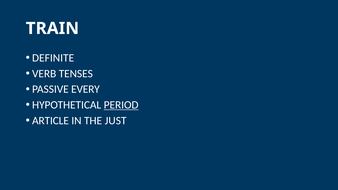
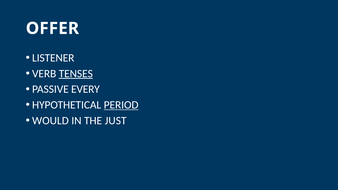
TRAIN: TRAIN -> OFFER
DEFINITE: DEFINITE -> LISTENER
TENSES underline: none -> present
ARTICLE: ARTICLE -> WOULD
